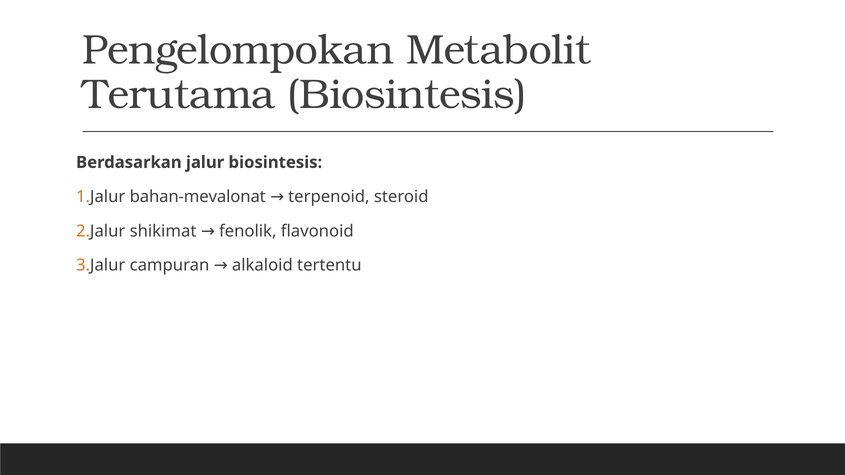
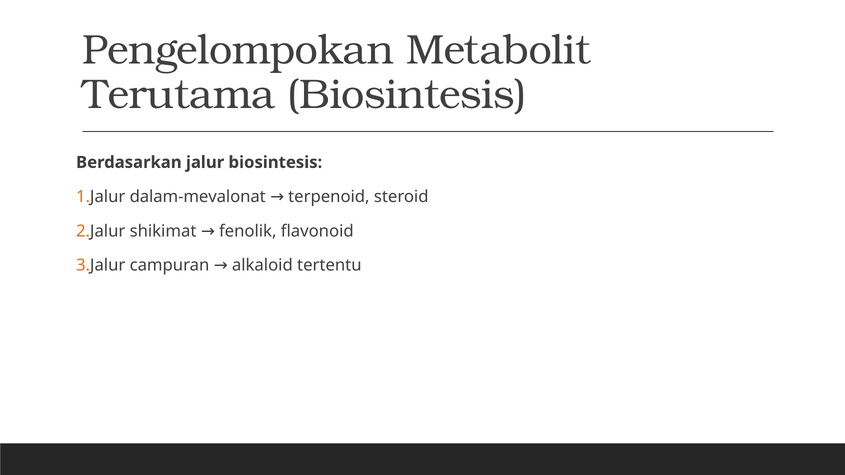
bahan-mevalonat: bahan-mevalonat -> dalam-mevalonat
